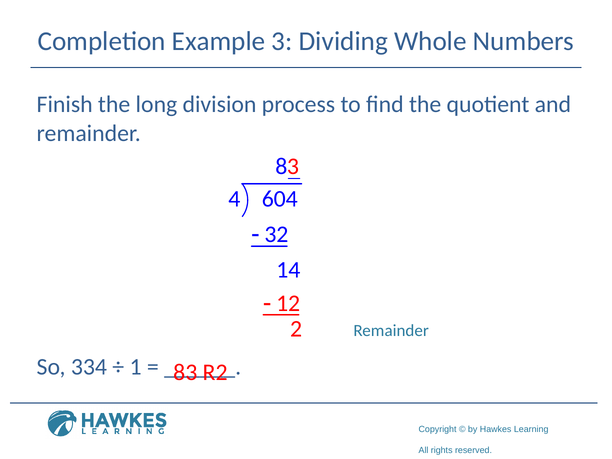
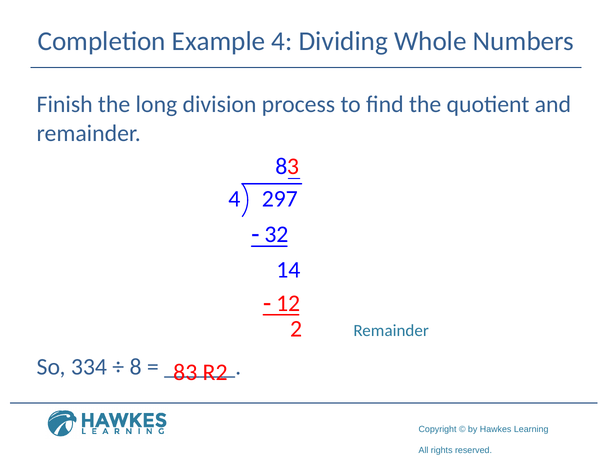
Example 3: 3 -> 4
604: 604 -> 297
1 at (136, 367): 1 -> 8
